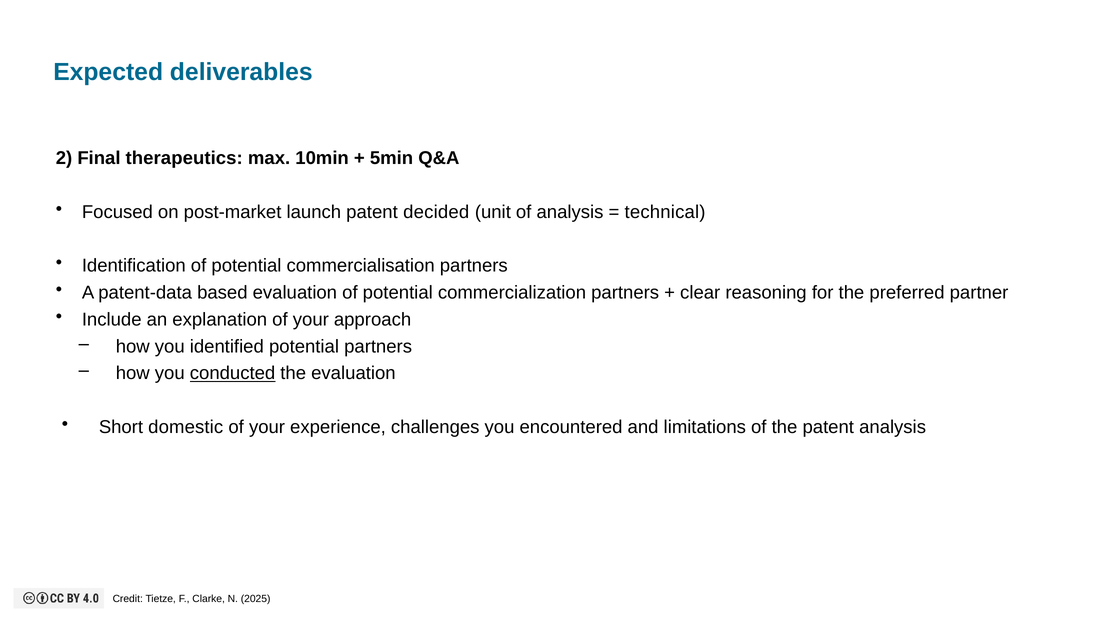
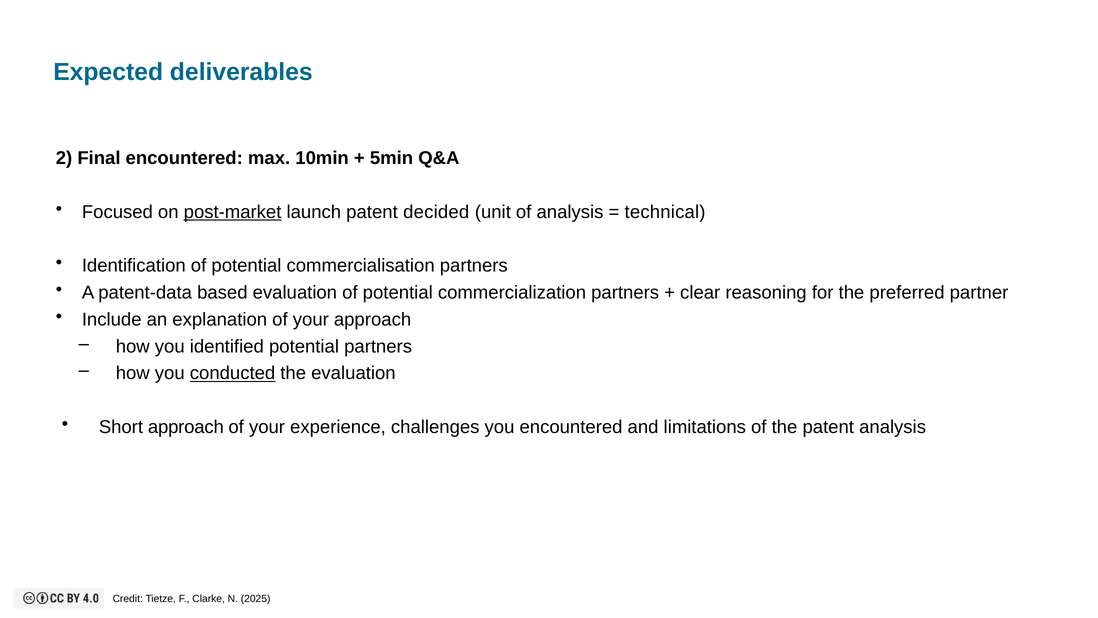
Final therapeutics: therapeutics -> encountered
post-market underline: none -> present
Short domestic: domestic -> approach
